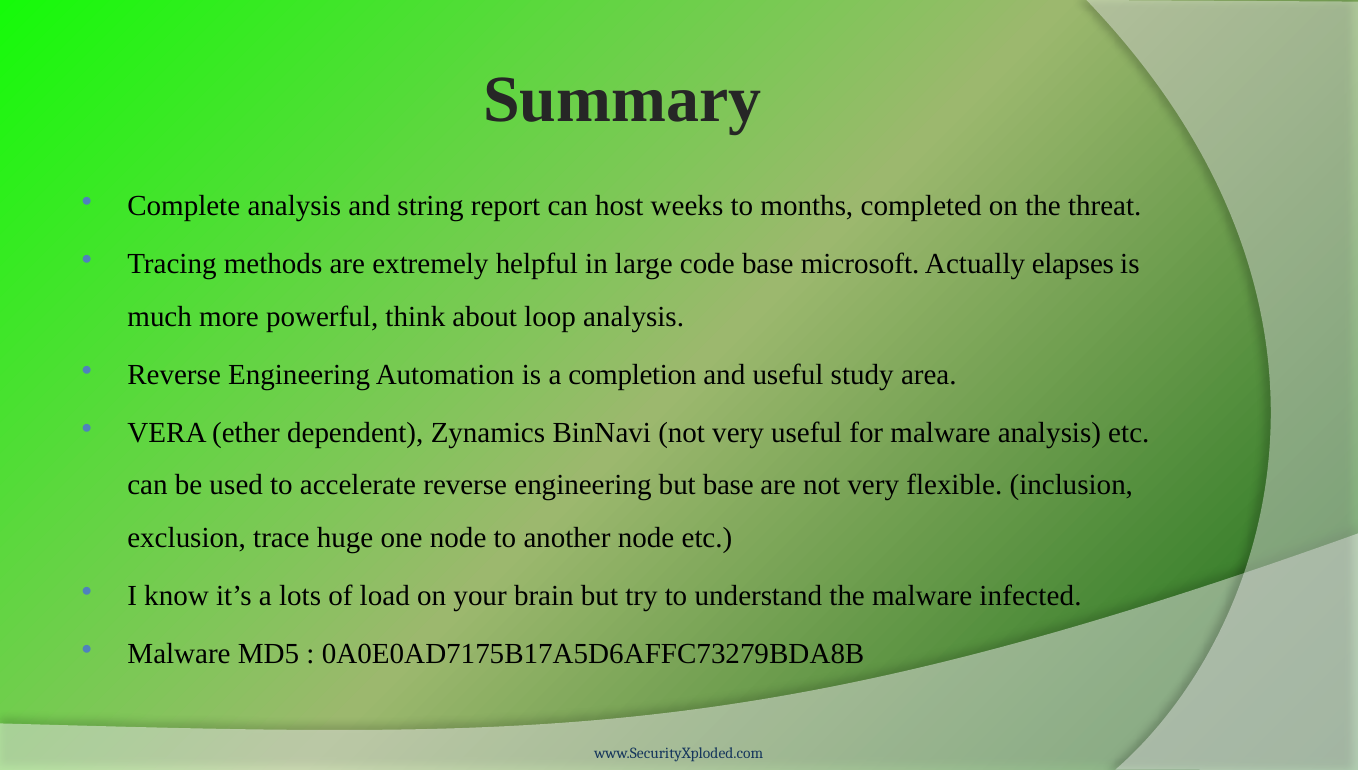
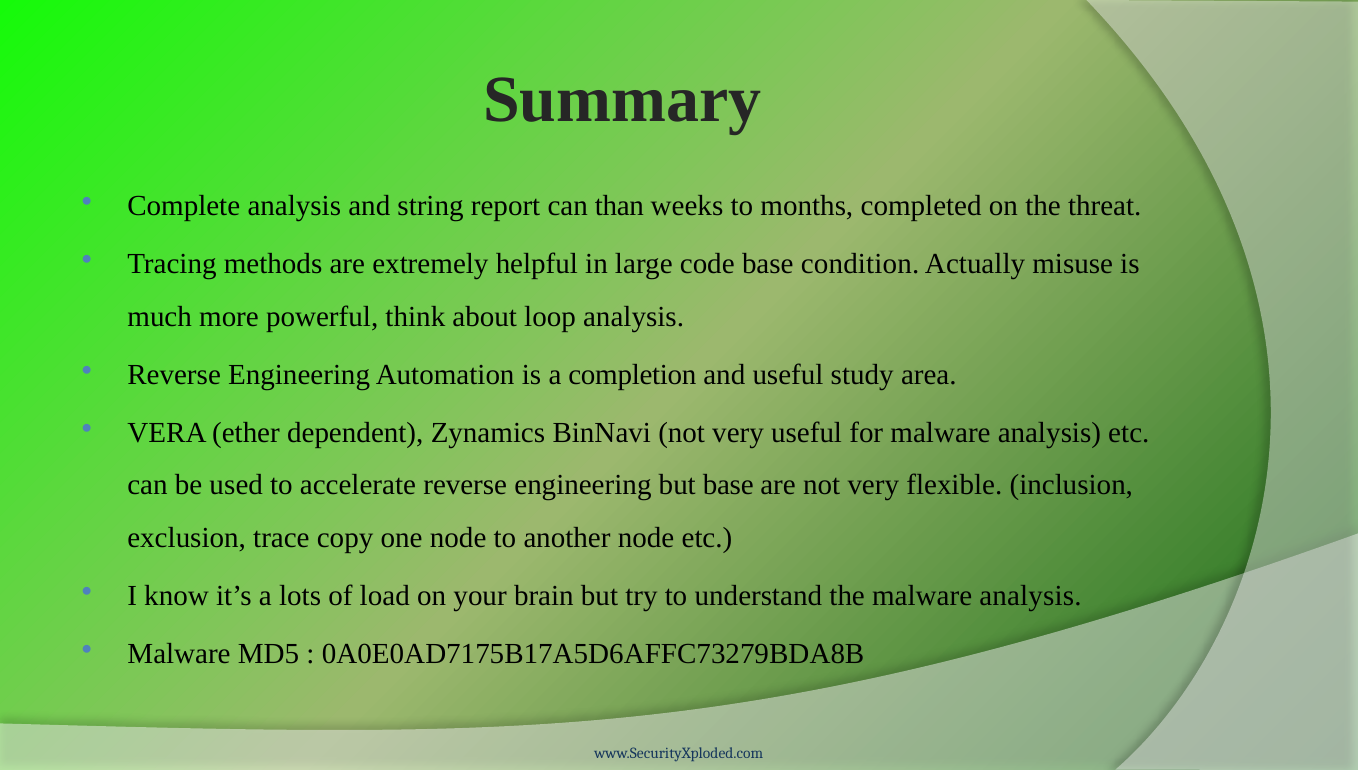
host: host -> than
microsoft: microsoft -> condition
elapses: elapses -> misuse
huge: huge -> copy
the malware infected: infected -> analysis
